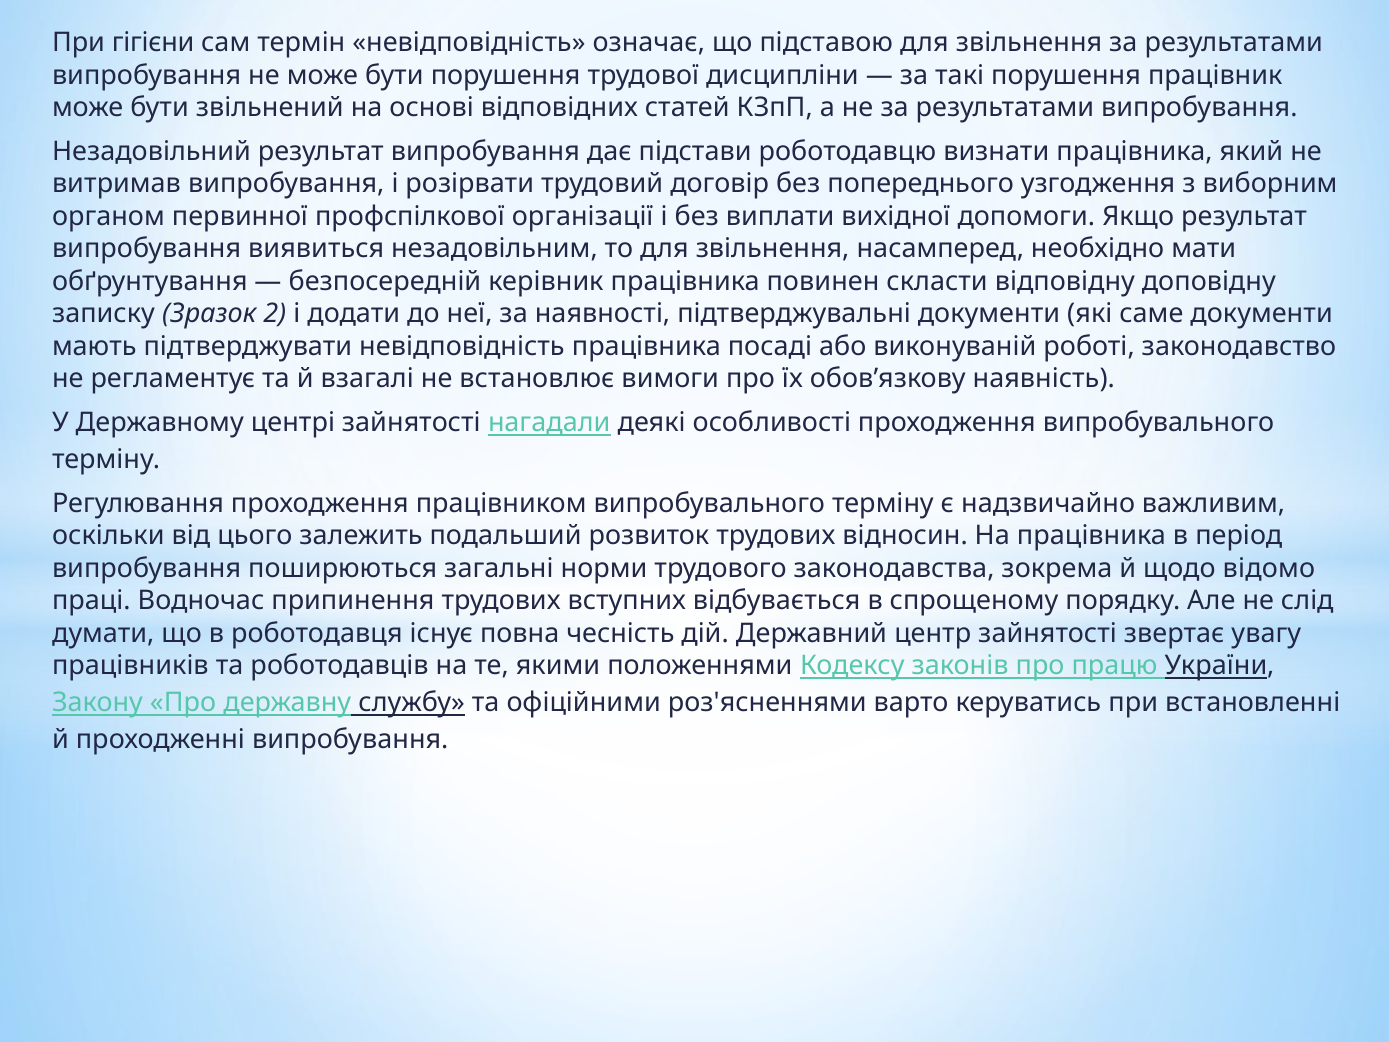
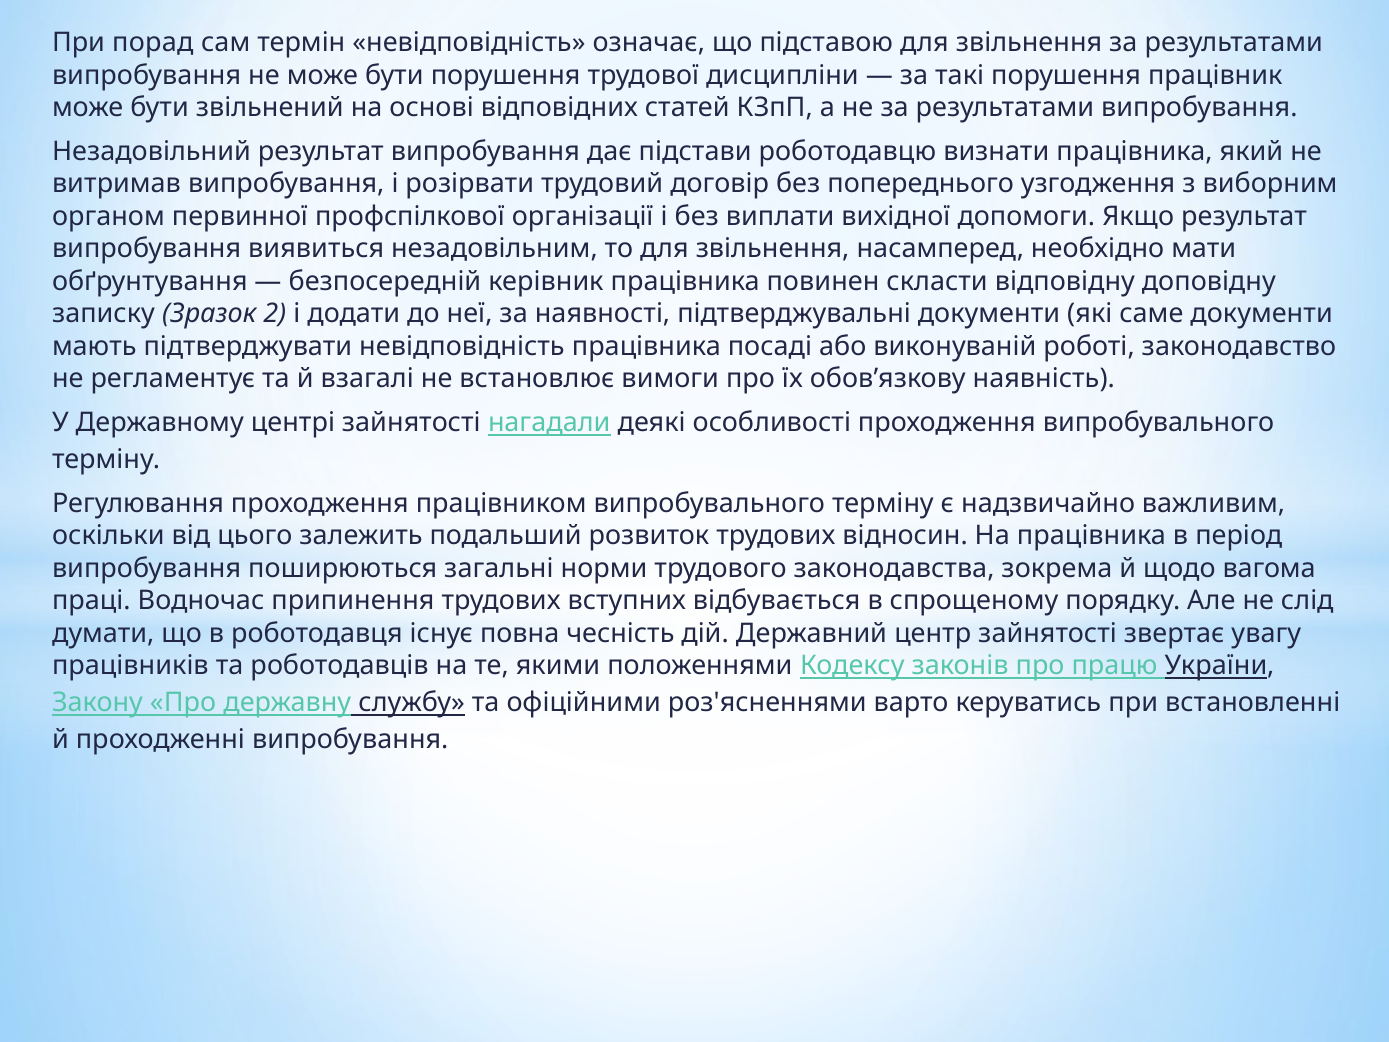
гігієни: гігієни -> порад
відомо: відомо -> вагома
